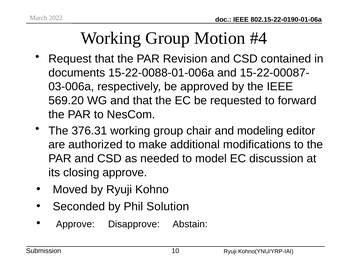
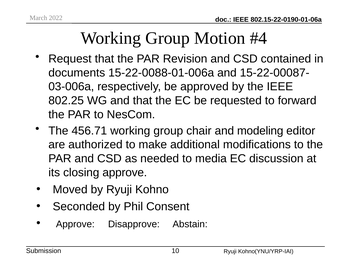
569.20: 569.20 -> 802.25
376.31: 376.31 -> 456.71
model: model -> media
Solution: Solution -> Consent
